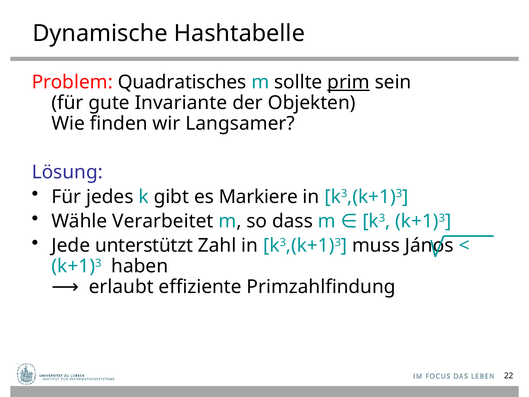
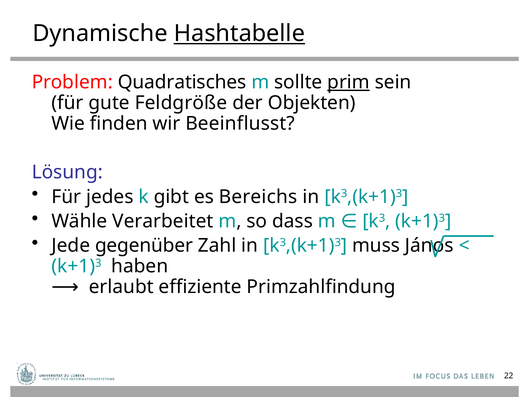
Hashtabelle underline: none -> present
Invariante: Invariante -> Feldgröße
Langsamer: Langsamer -> Beeinflusst
Markiere: Markiere -> Bereichs
unterstützt: unterstützt -> gegenüber
